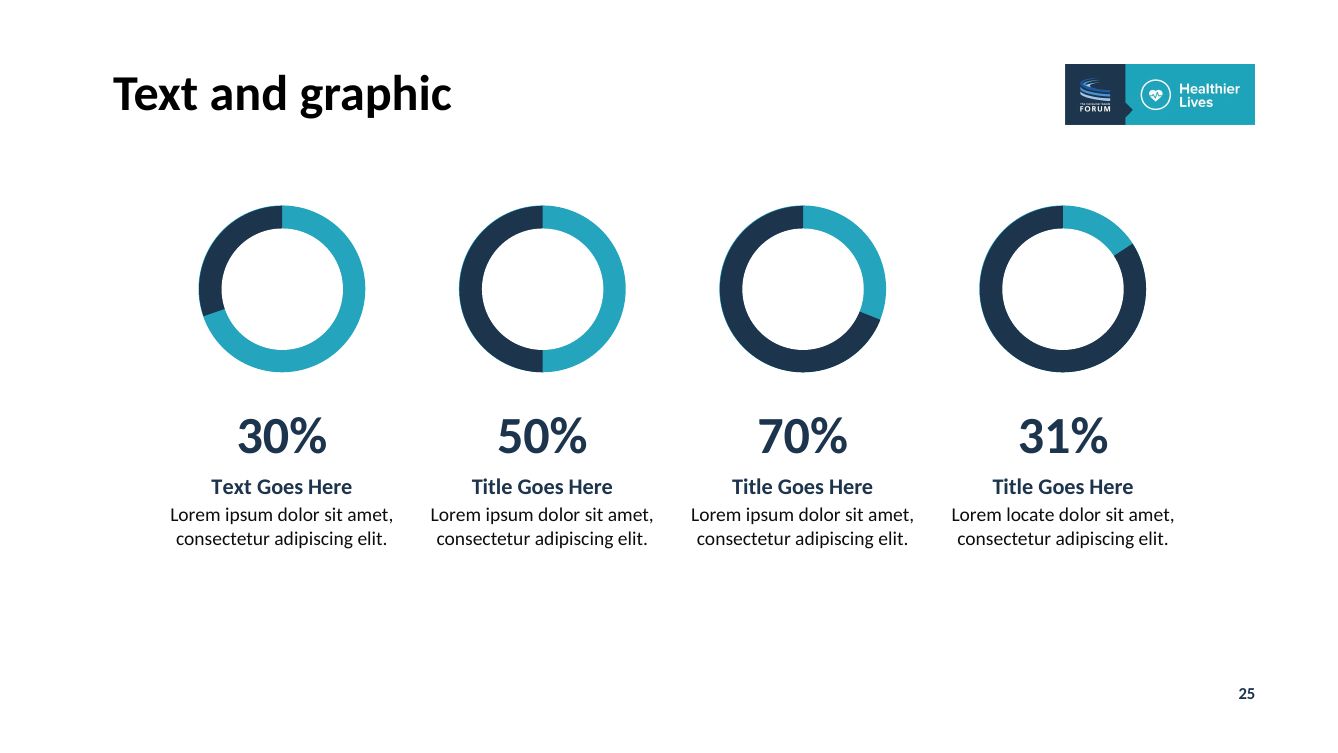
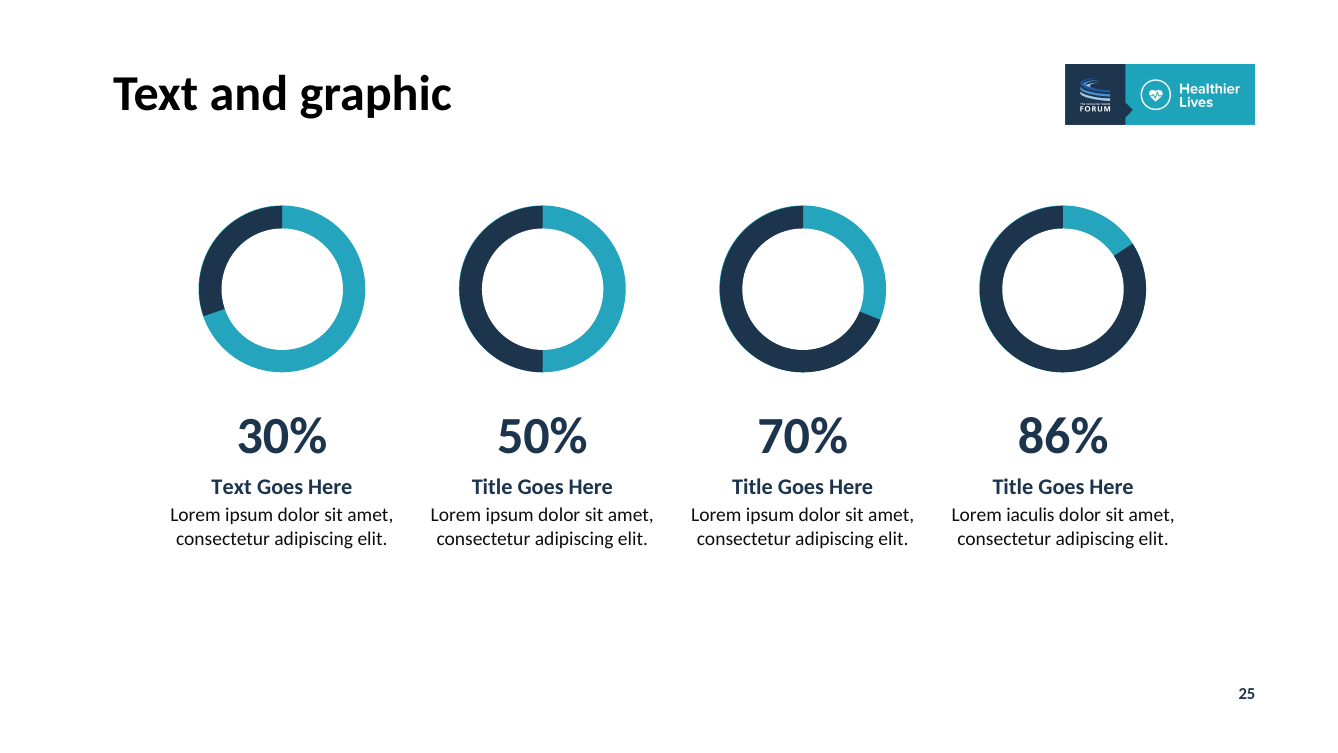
31%: 31% -> 86%
locate: locate -> iaculis
